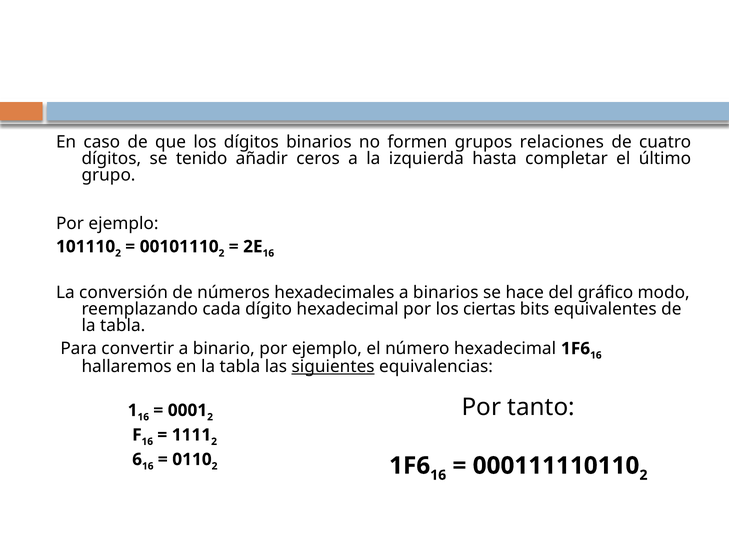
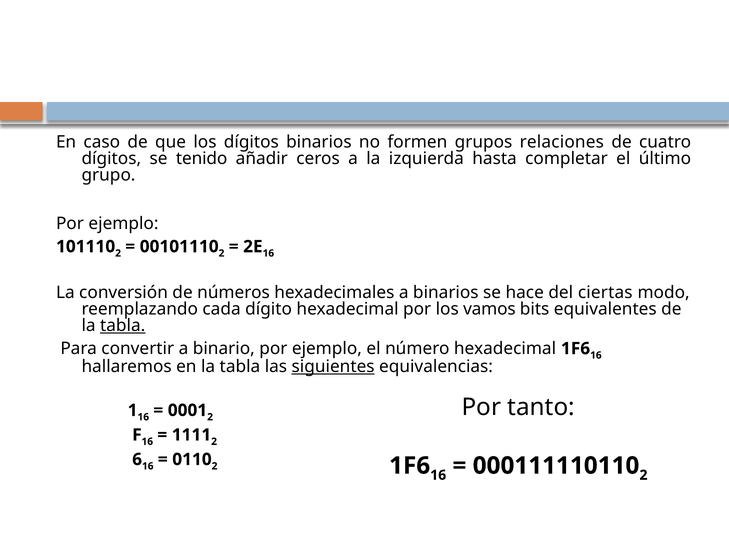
gráfico: gráfico -> ciertas
ciertas: ciertas -> vamos
tabla at (123, 326) underline: none -> present
